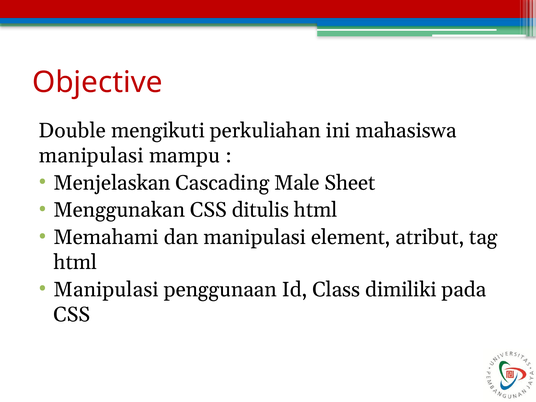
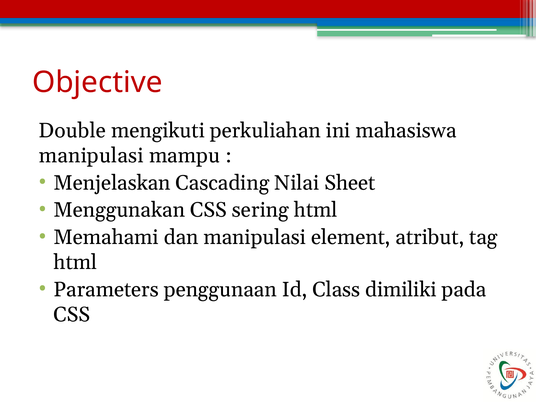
Male: Male -> Nilai
ditulis: ditulis -> sering
Manipulasi at (106, 290): Manipulasi -> Parameters
